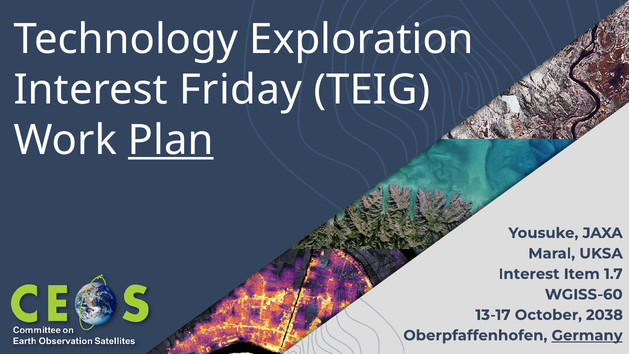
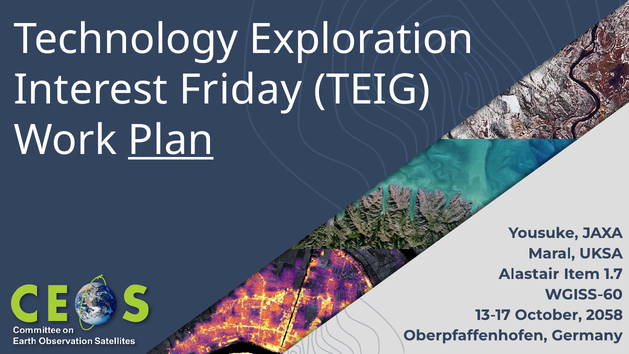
Interest at (529, 274): Interest -> Alastair
2038: 2038 -> 2058
Germany underline: present -> none
